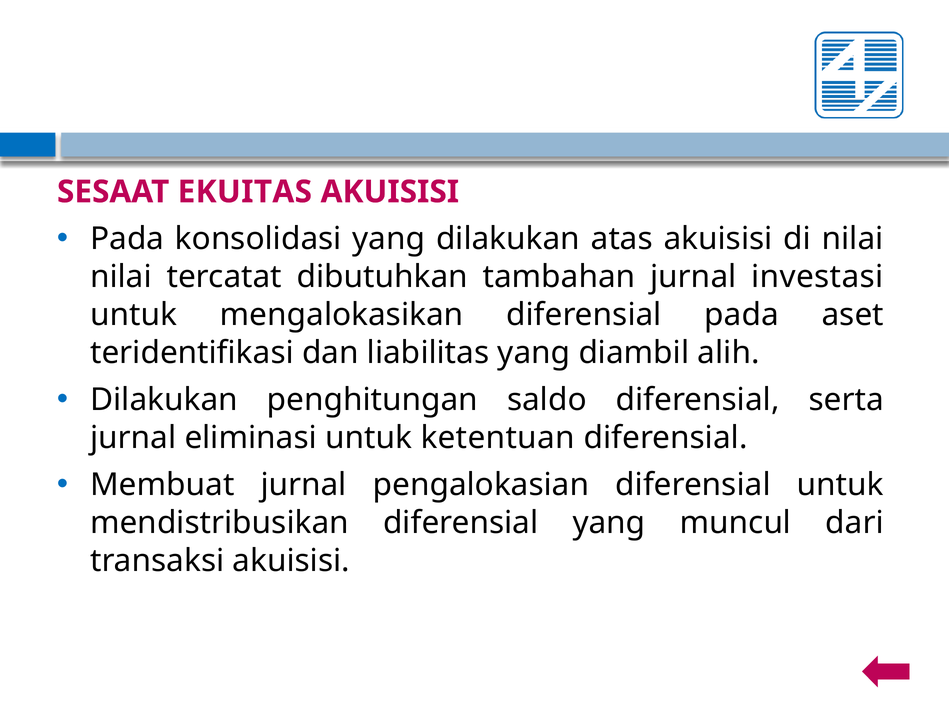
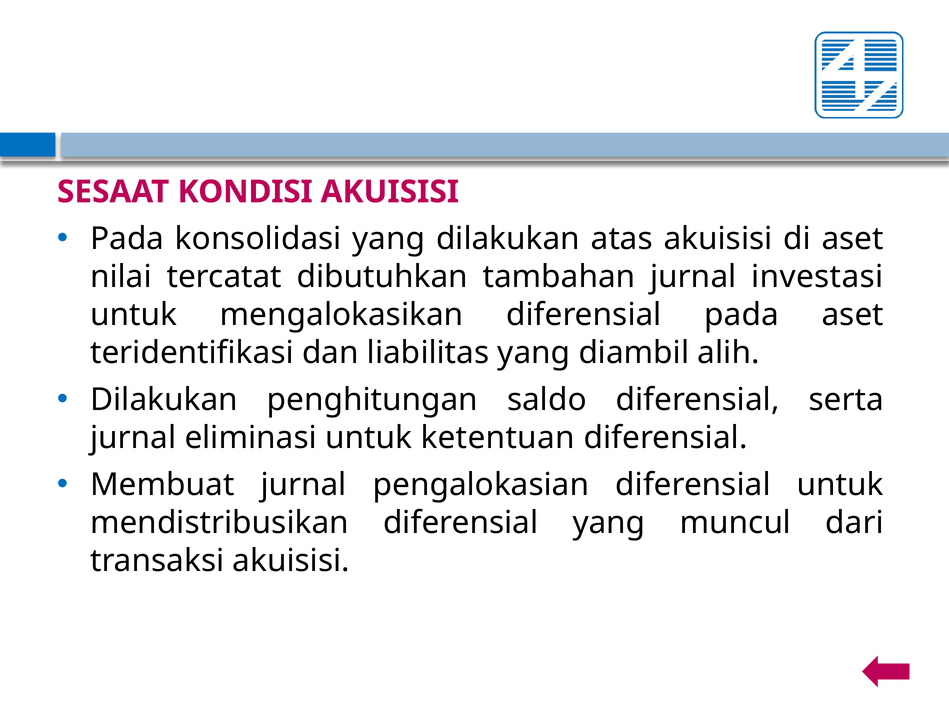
EKUITAS: EKUITAS -> KONDISI
di nilai: nilai -> aset
